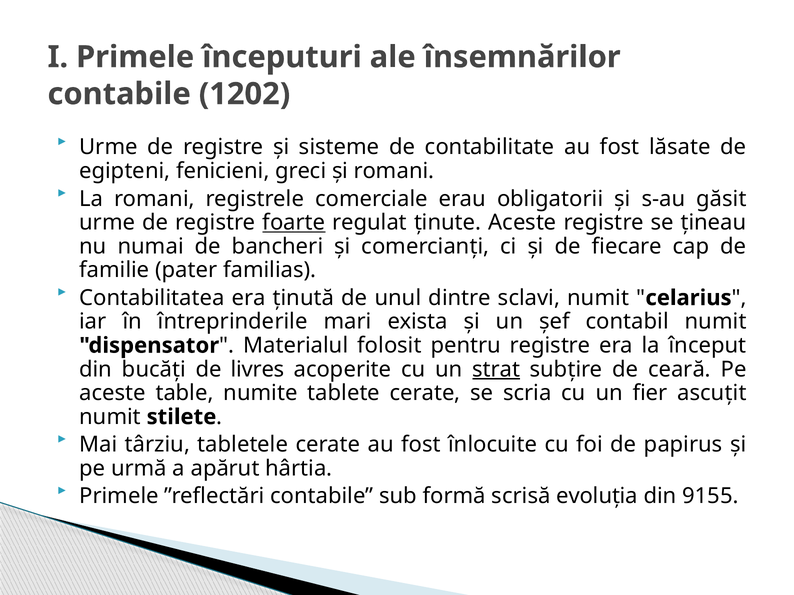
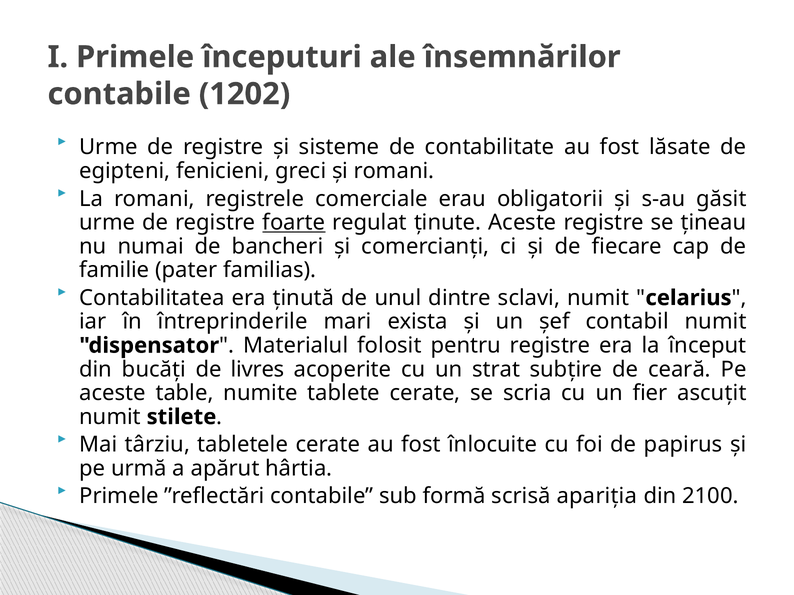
strat underline: present -> none
evoluția: evoluția -> apariția
9155: 9155 -> 2100
